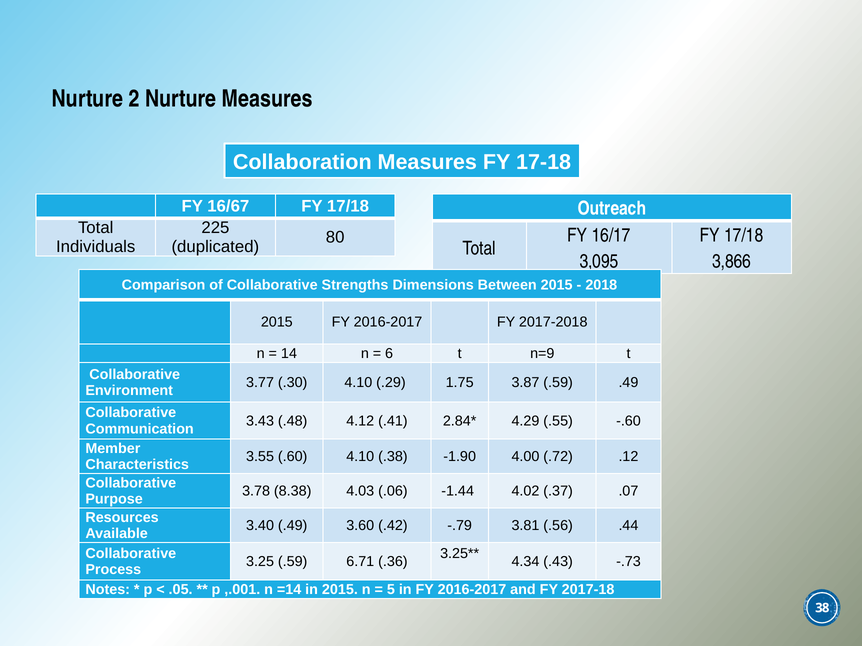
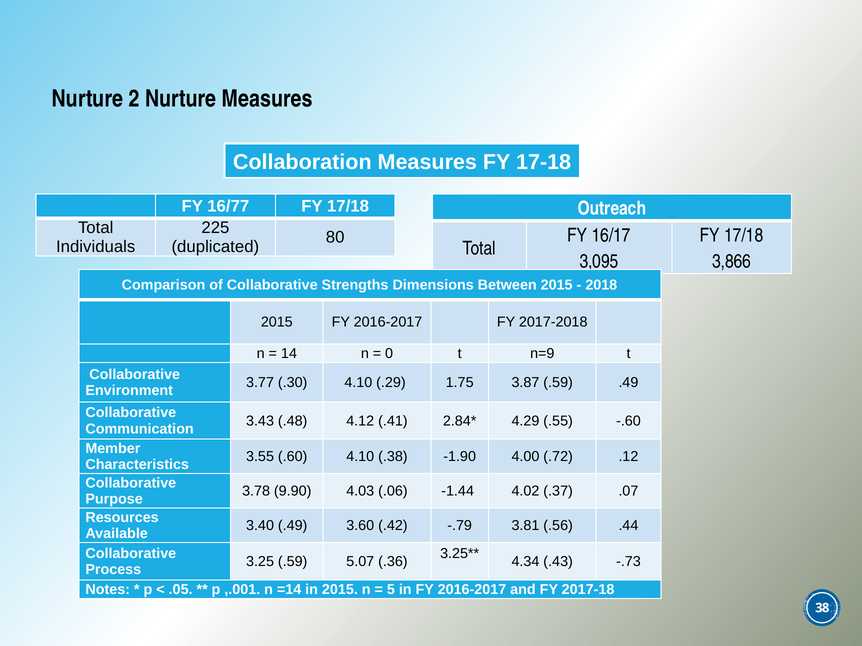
16/67: 16/67 -> 16/77
6: 6 -> 0
8.38: 8.38 -> 9.90
6.71: 6.71 -> 5.07
